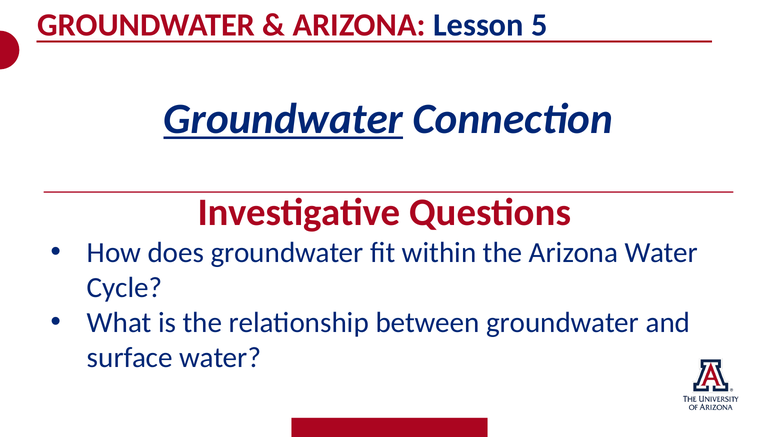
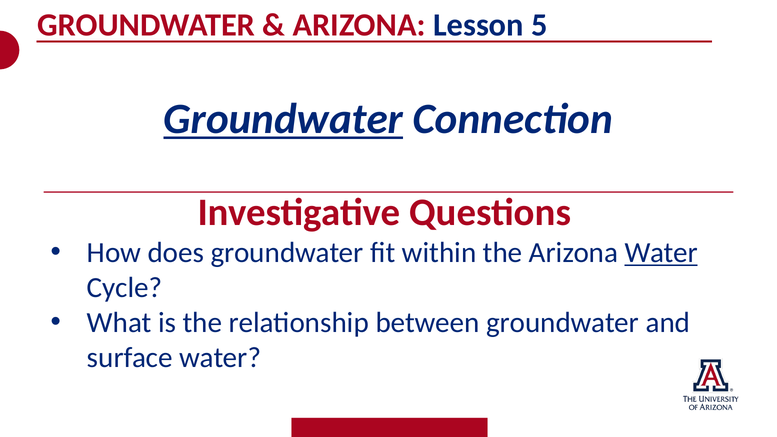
Water at (661, 253) underline: none -> present
